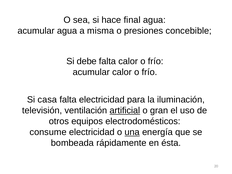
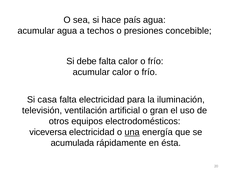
final: final -> país
misma: misma -> techos
artificial underline: present -> none
consume: consume -> viceversa
bombeada: bombeada -> acumulada
